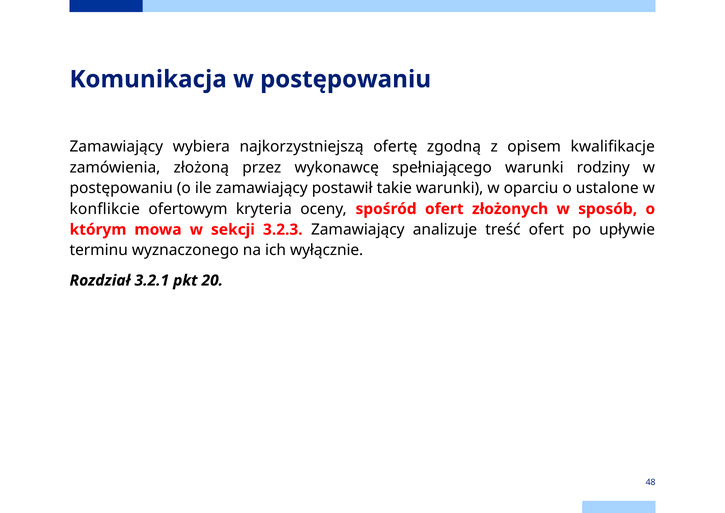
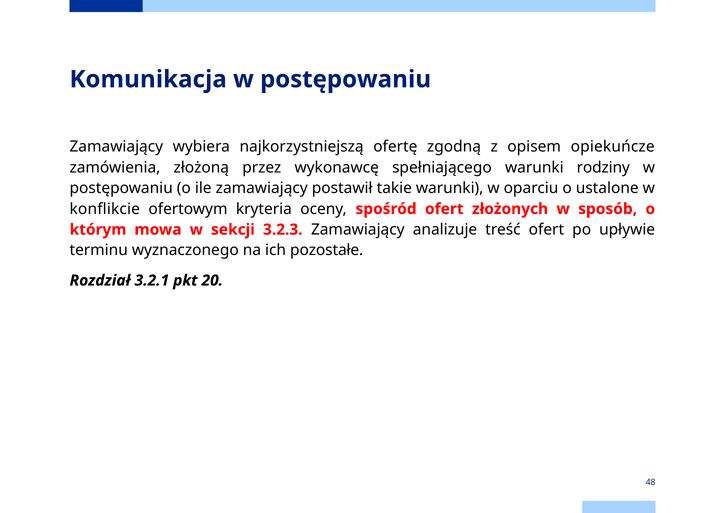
kwalifikacje: kwalifikacje -> opiekuńcze
wyłącznie: wyłącznie -> pozostałe
